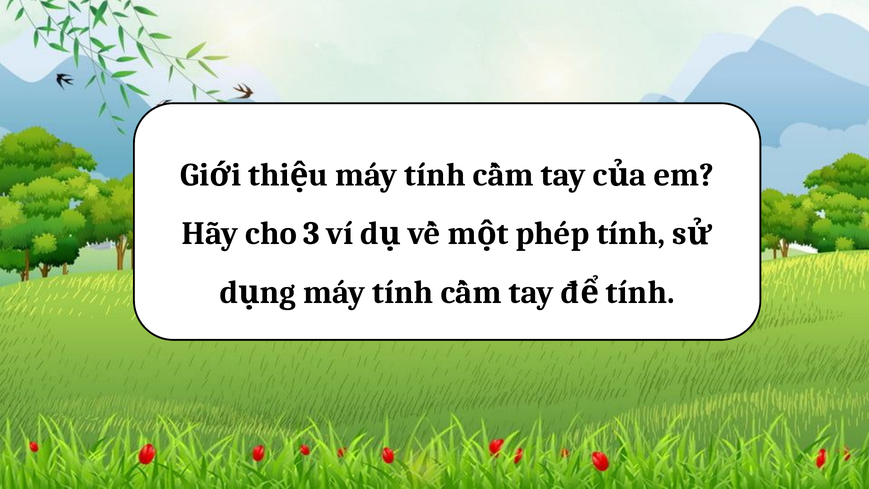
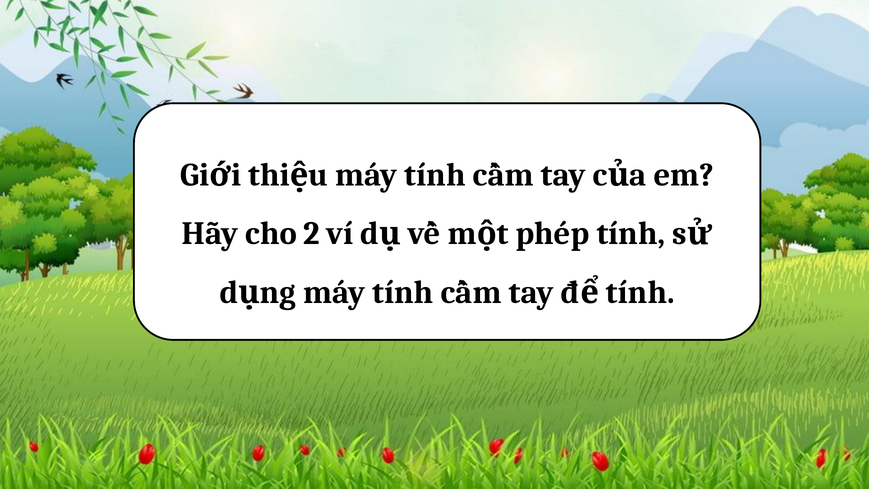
3: 3 -> 2
